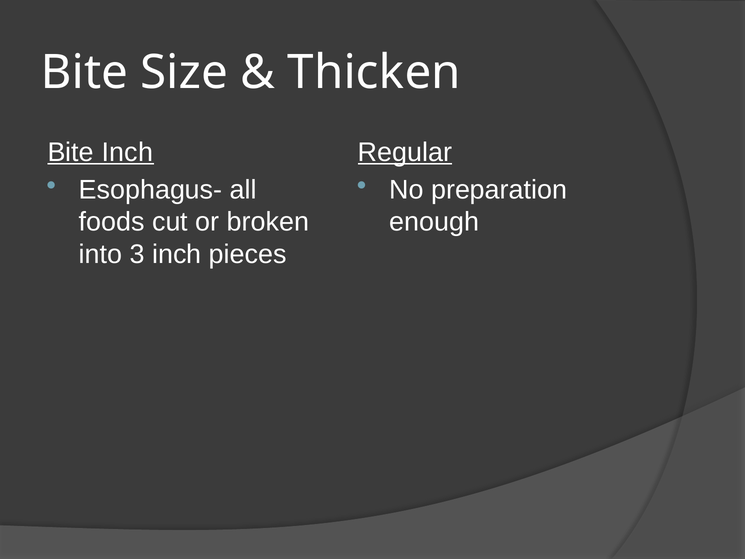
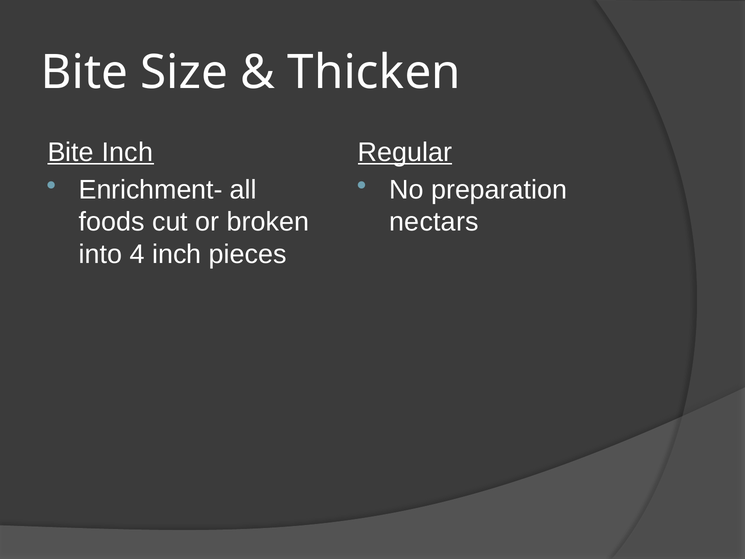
Esophagus-: Esophagus- -> Enrichment-
enough: enough -> nectars
3: 3 -> 4
